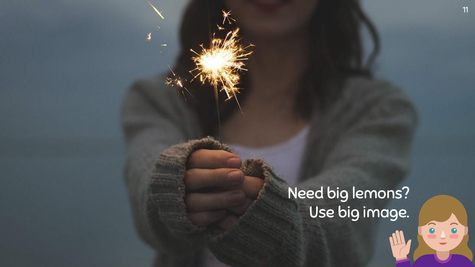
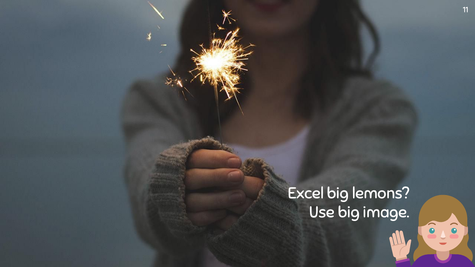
Need: Need -> Excel
